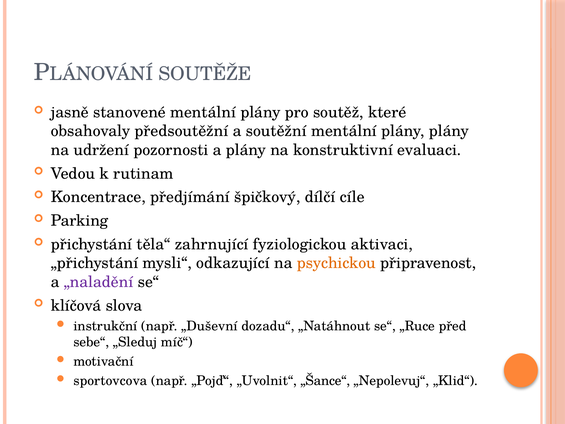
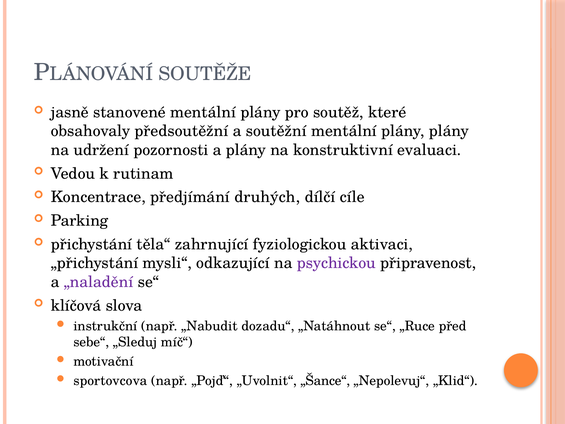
špičkový: špičkový -> druhých
psychickou colour: orange -> purple
„Duševní: „Duševní -> „Nabudit
